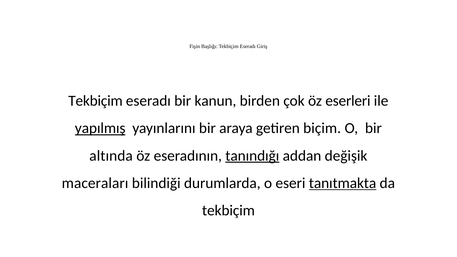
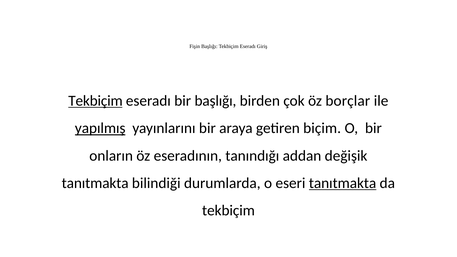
Tekbiçim at (95, 101) underline: none -> present
bir kanun: kanun -> başlığı
eserleri: eserleri -> borçlar
altında: altında -> onların
tanındığı underline: present -> none
maceraları at (95, 183): maceraları -> tanıtmakta
